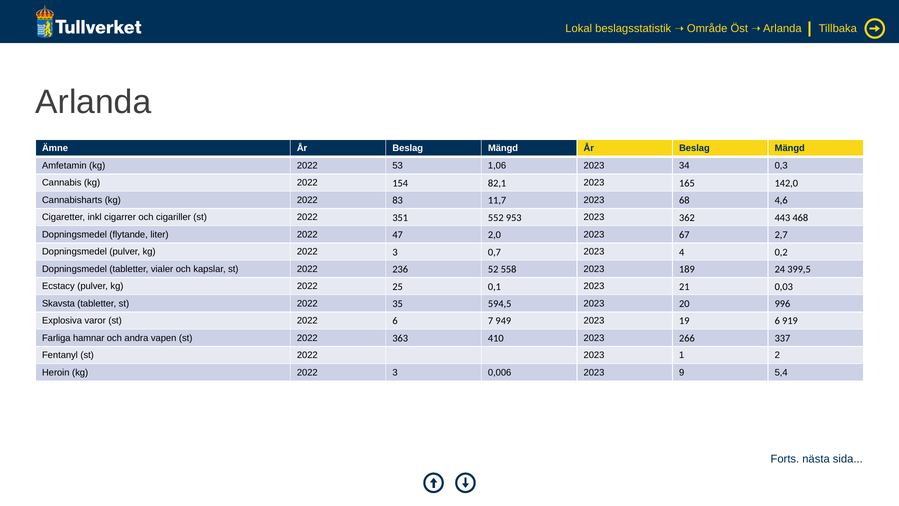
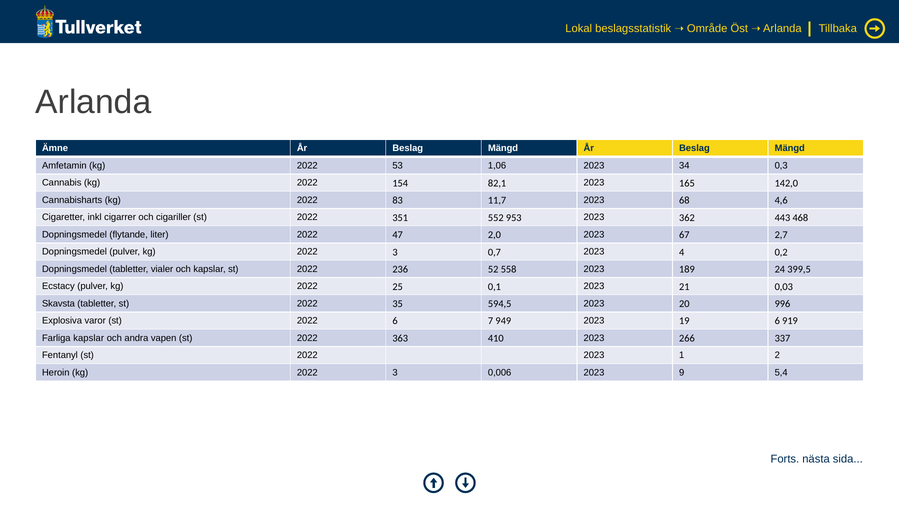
Farliga hamnar: hamnar -> kapslar
